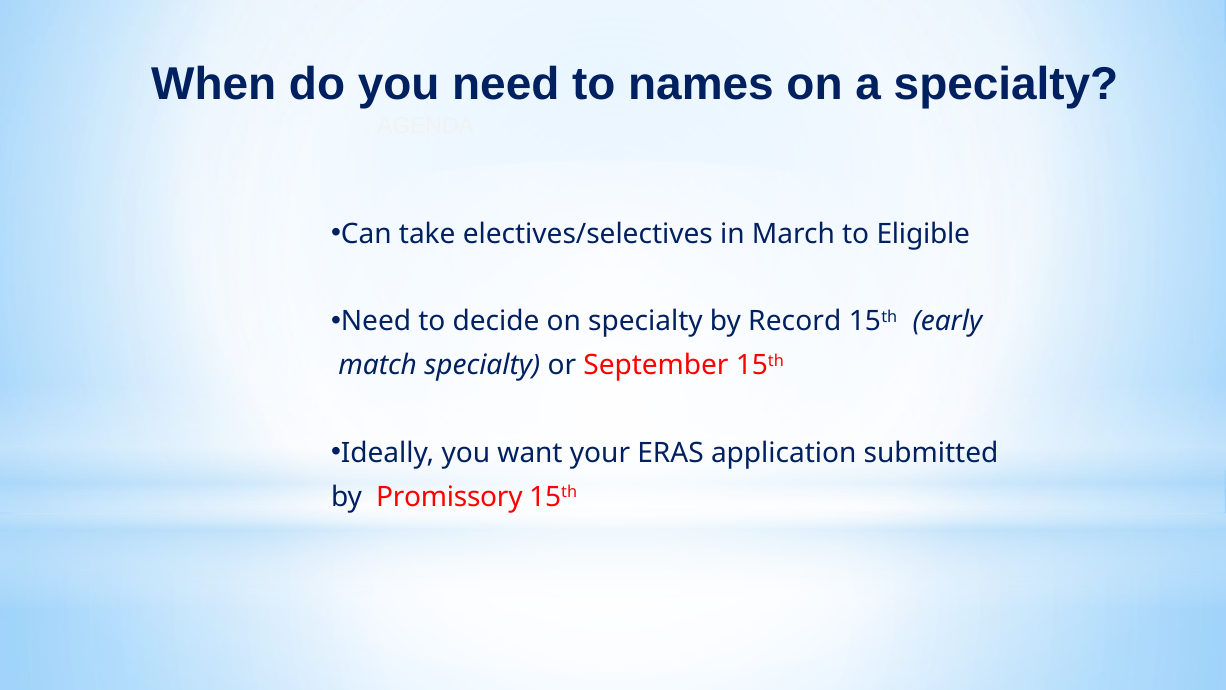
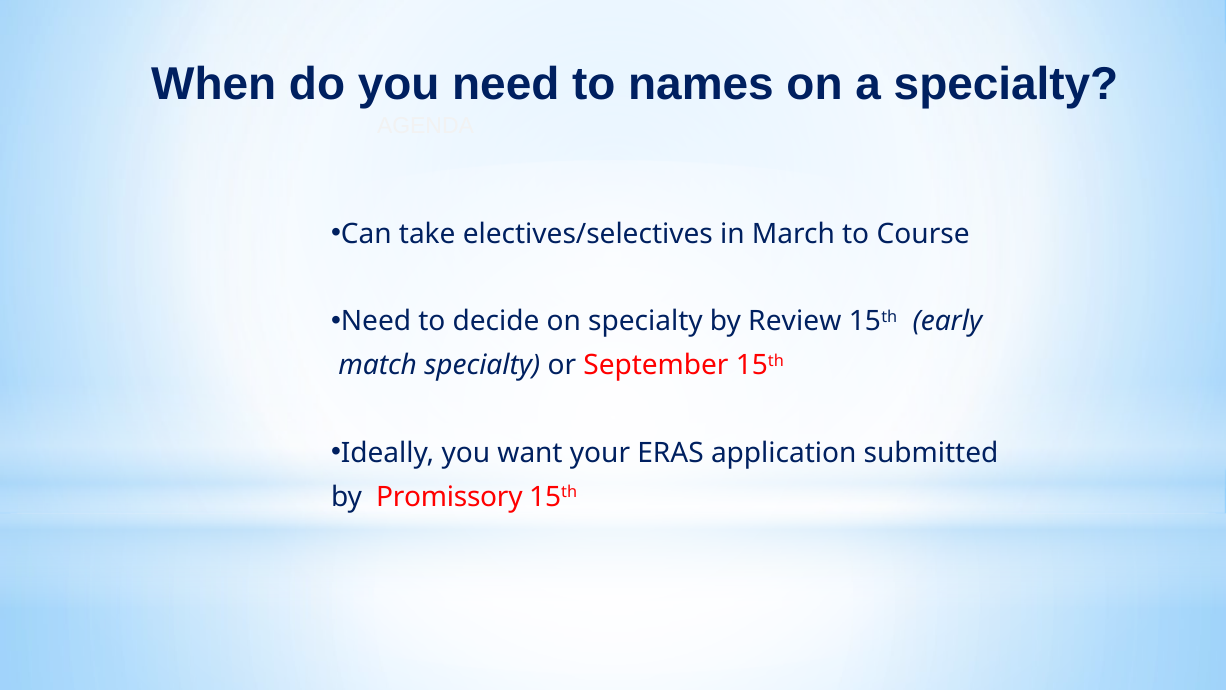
Eligible: Eligible -> Course
Record: Record -> Review
